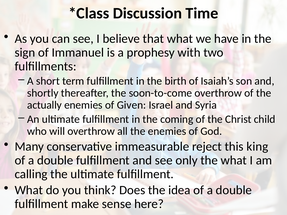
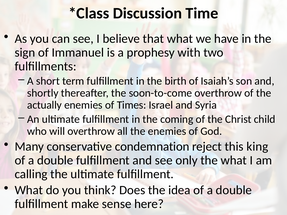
Given: Given -> Times
immeasurable: immeasurable -> condemnation
